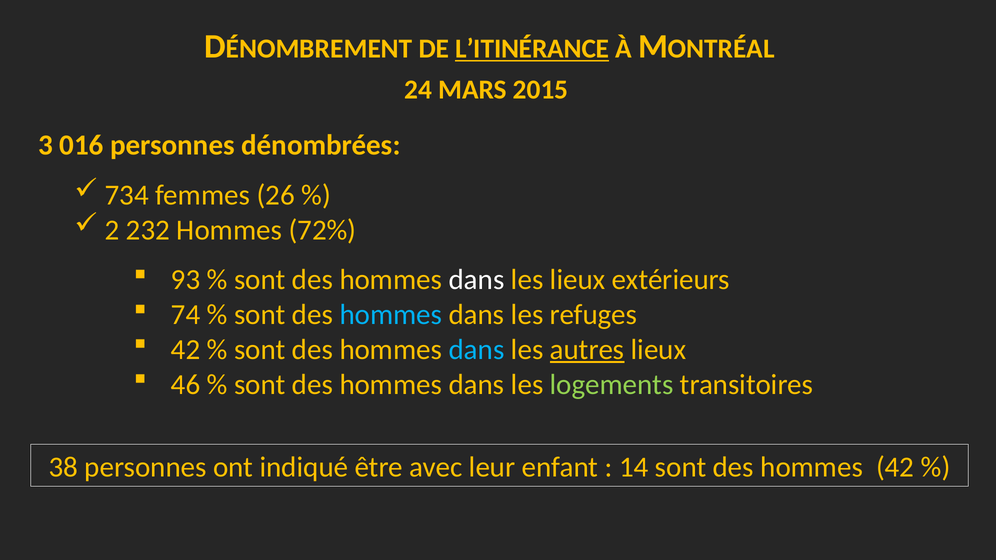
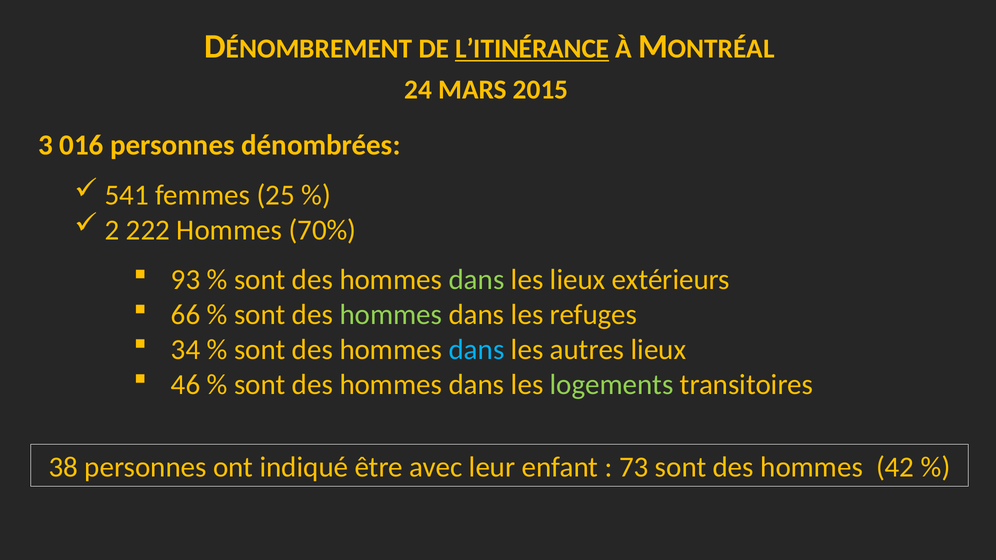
734: 734 -> 541
26: 26 -> 25
232: 232 -> 222
72%: 72% -> 70%
dans at (477, 280) colour: white -> light green
74: 74 -> 66
hommes at (391, 315) colour: light blue -> light green
42 at (186, 350): 42 -> 34
autres underline: present -> none
14: 14 -> 73
